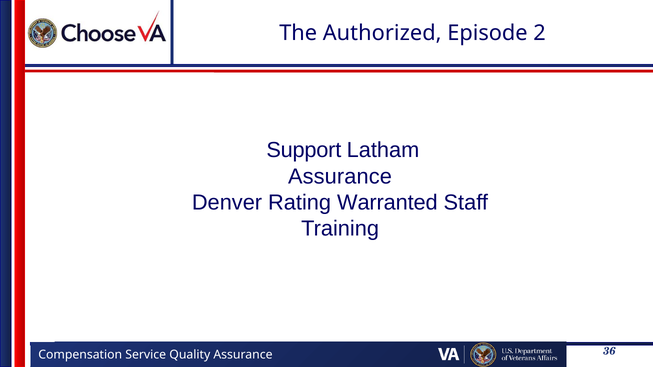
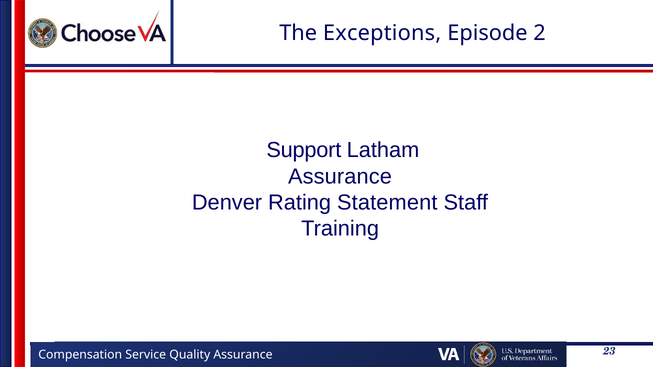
Authorized: Authorized -> Exceptions
Warranted: Warranted -> Statement
36: 36 -> 23
